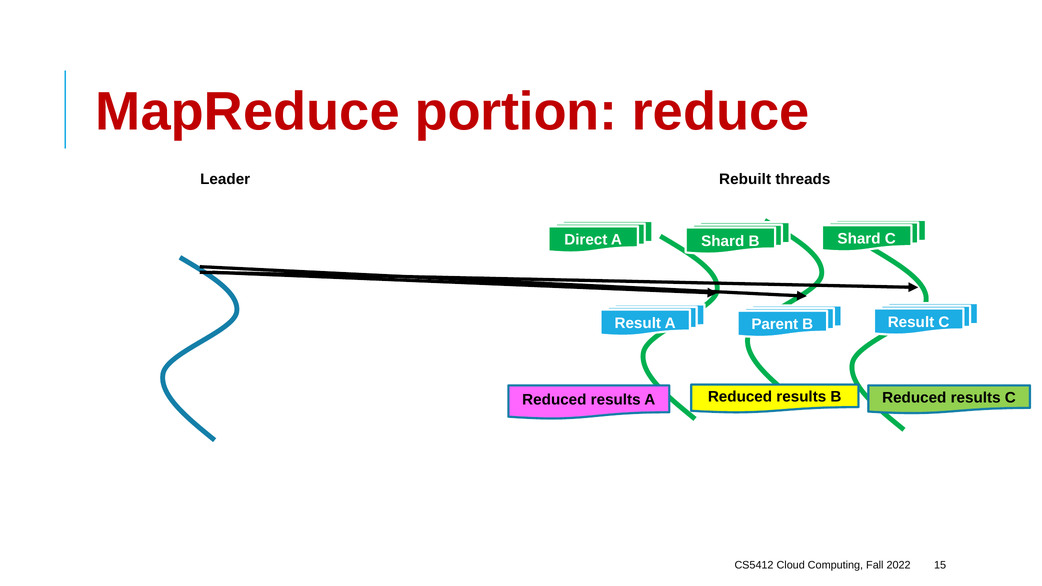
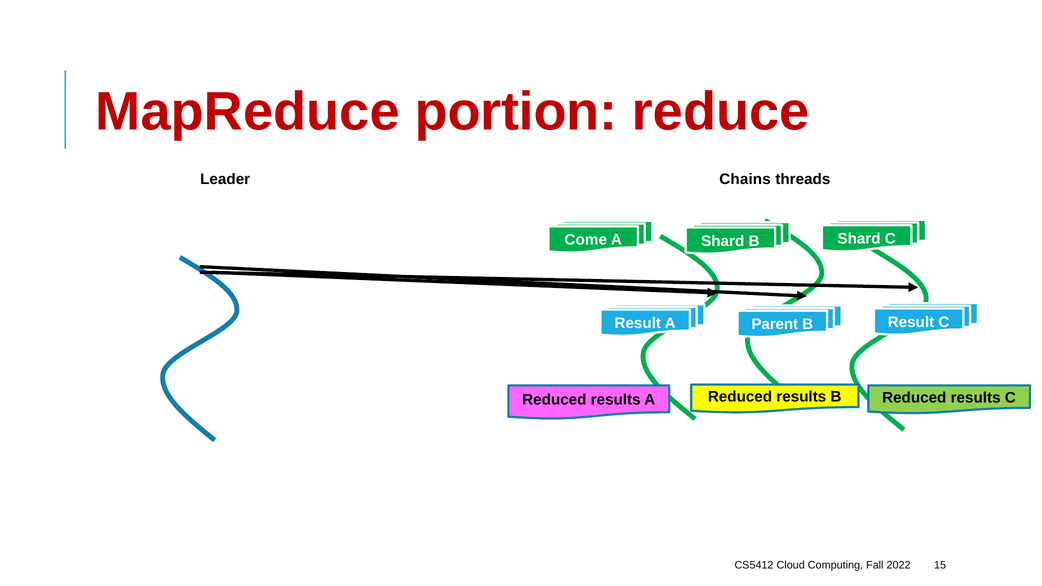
Rebuilt: Rebuilt -> Chains
Direct: Direct -> Come
